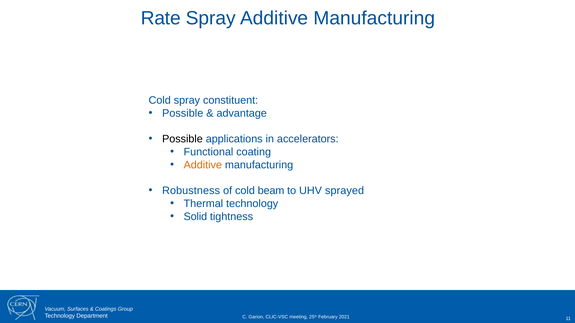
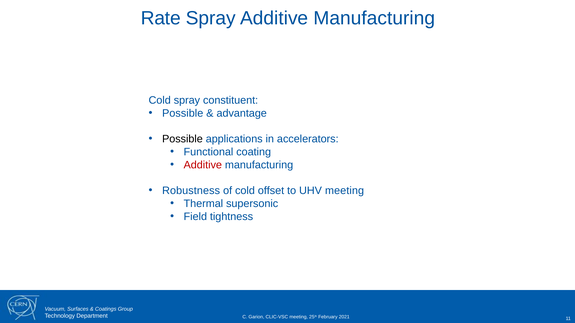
Additive at (203, 165) colour: orange -> red
beam: beam -> offset
UHV sprayed: sprayed -> meeting
Thermal technology: technology -> supersonic
Solid: Solid -> Field
